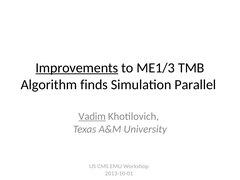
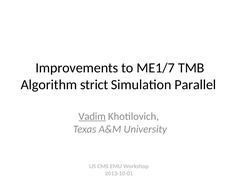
Improvements underline: present -> none
ME1/3: ME1/3 -> ME1/7
finds: finds -> strict
